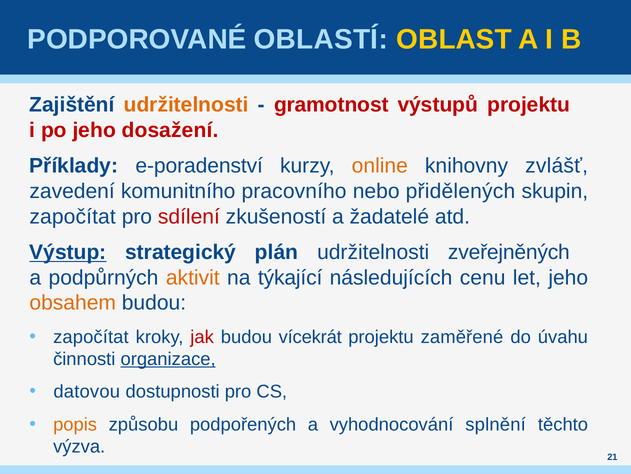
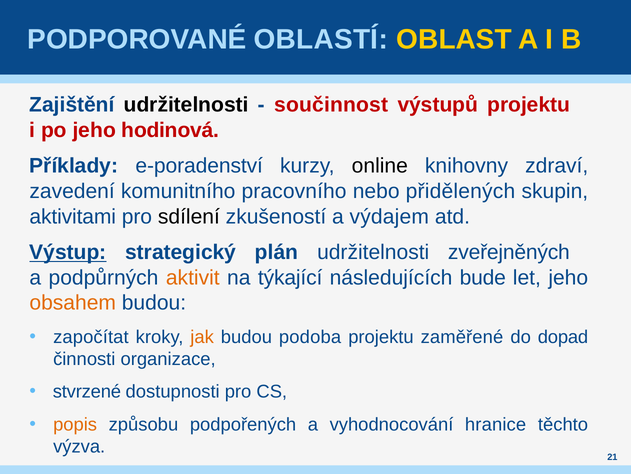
udržitelnosti at (186, 105) colour: orange -> black
gramotnost: gramotnost -> součinnost
dosažení: dosažení -> hodinová
online colour: orange -> black
zvlášť: zvlášť -> zdraví
započítat at (73, 216): započítat -> aktivitami
sdílení colour: red -> black
žadatelé: žadatelé -> výdajem
cenu: cenu -> bude
jak colour: red -> orange
vícekrát: vícekrát -> podoba
úvahu: úvahu -> dopad
organizace underline: present -> none
datovou: datovou -> stvrzené
splnění: splnění -> hranice
